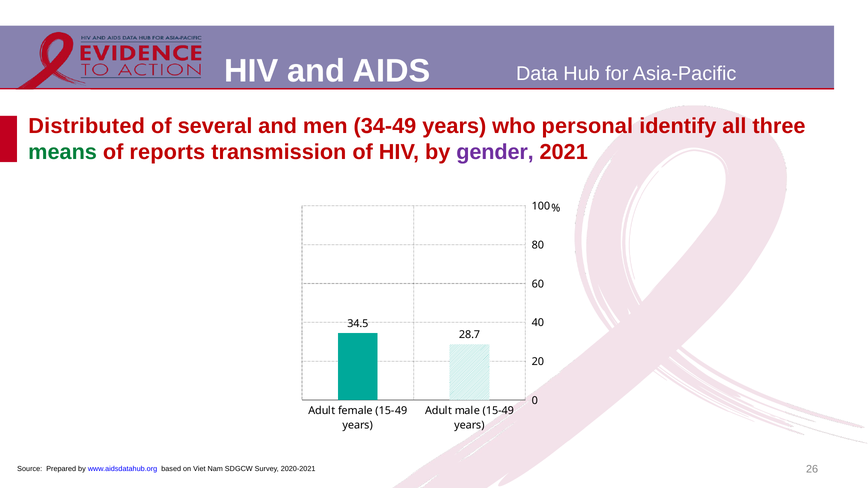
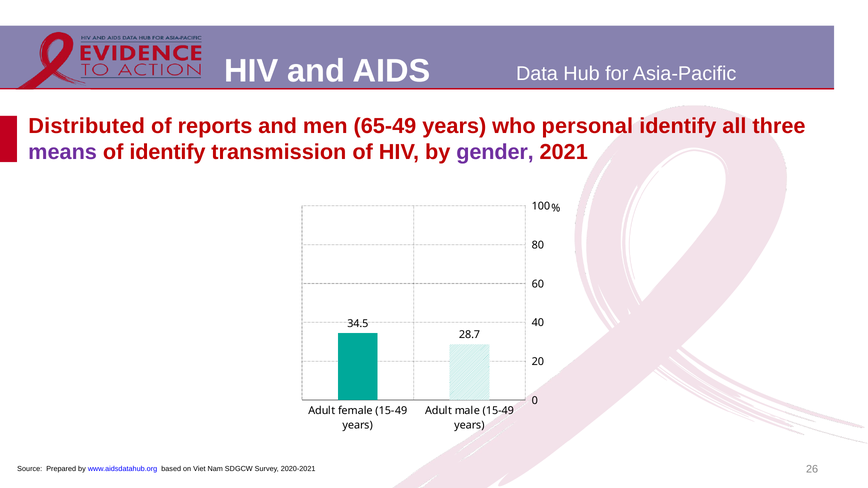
several: several -> reports
34-49: 34-49 -> 65-49
means colour: green -> purple
of reports: reports -> identify
